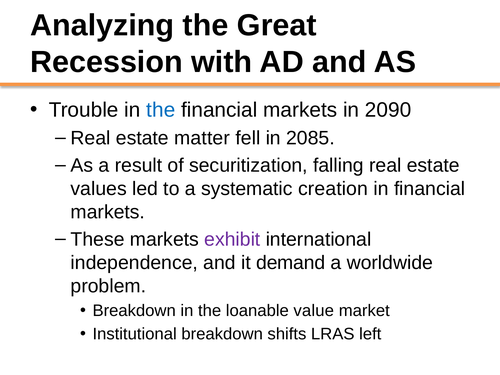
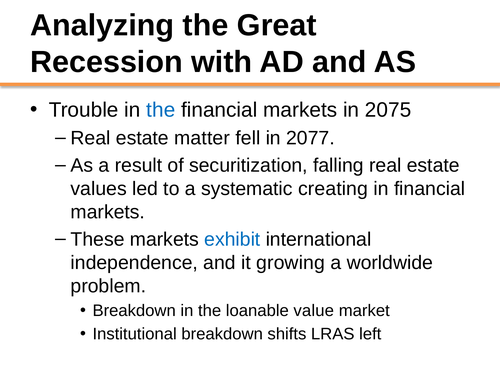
2090: 2090 -> 2075
2085: 2085 -> 2077
creation: creation -> creating
exhibit colour: purple -> blue
demand: demand -> growing
